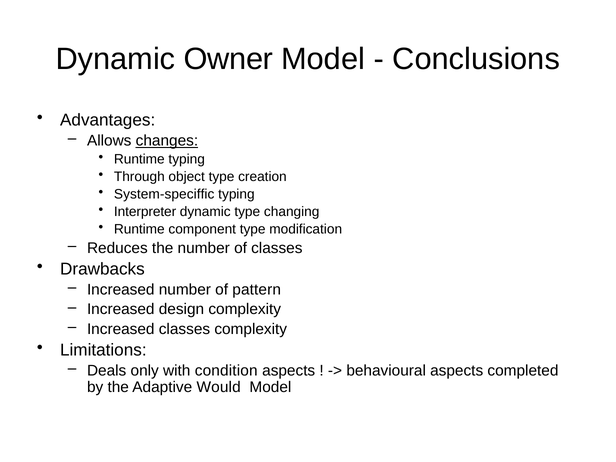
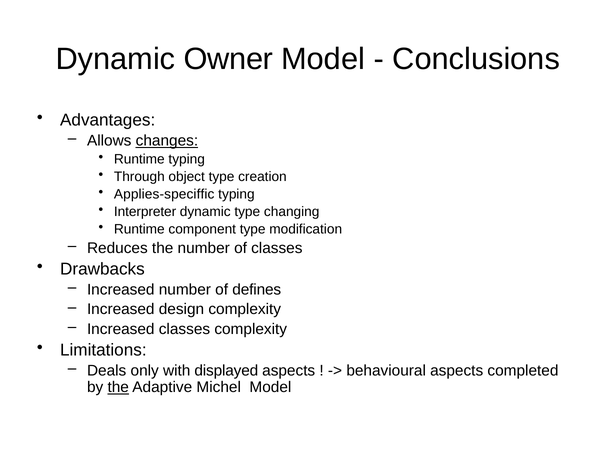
System-speciffic: System-speciffic -> Applies-speciffic
pattern: pattern -> defines
condition: condition -> displayed
the at (118, 387) underline: none -> present
Would: Would -> Michel
